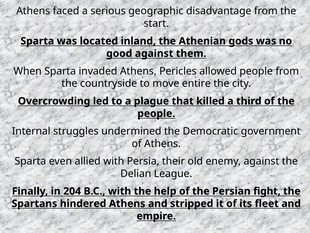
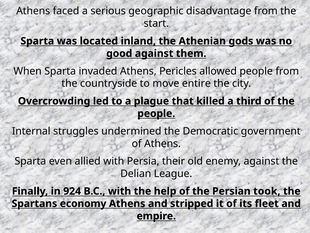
204: 204 -> 924
fight: fight -> took
hindered: hindered -> economy
